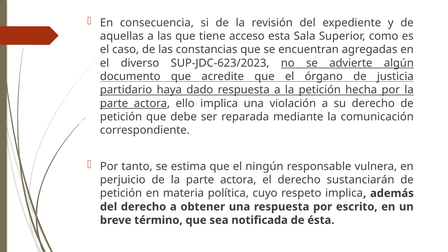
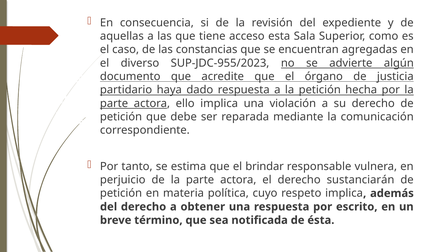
SUP-JDC-623/2023: SUP-JDC-623/2023 -> SUP-JDC-955/2023
ningún: ningún -> brindar
